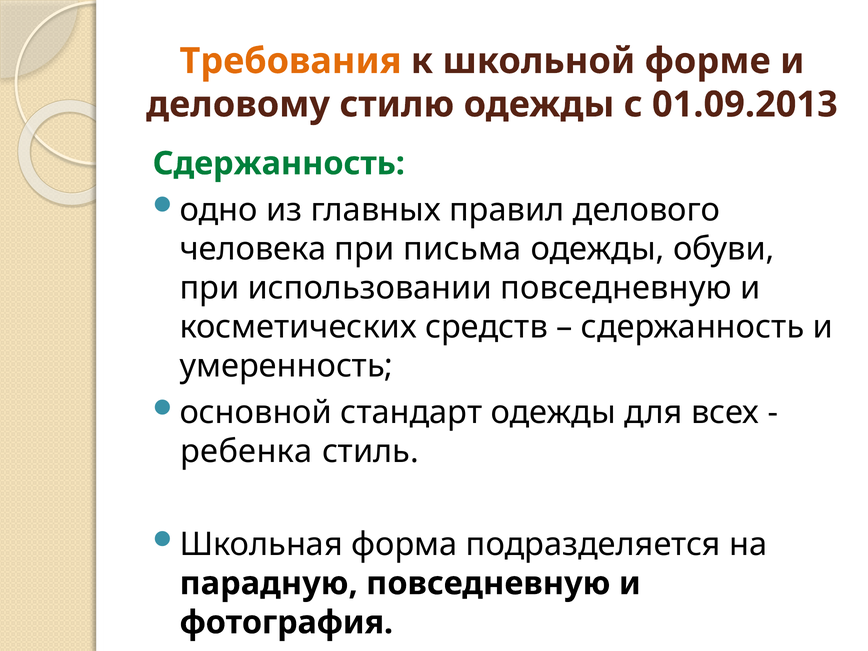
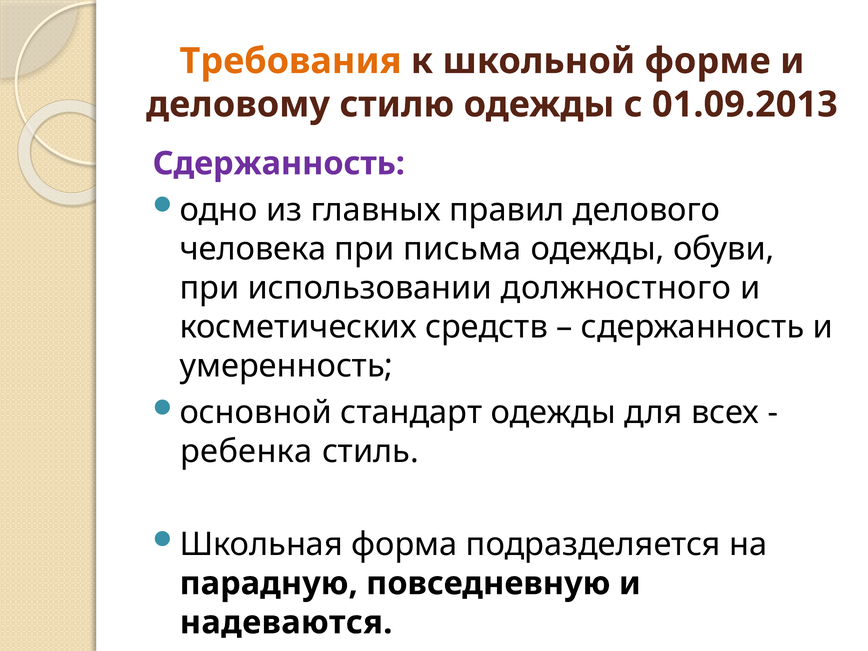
Сдержанность at (279, 164) colour: green -> purple
использовании повседневную: повседневную -> должностного
фотография: фотография -> надеваются
